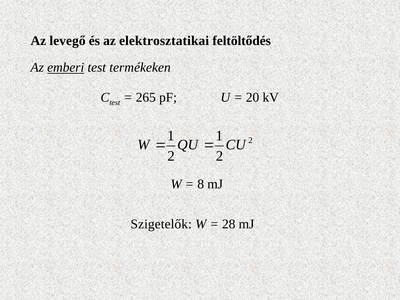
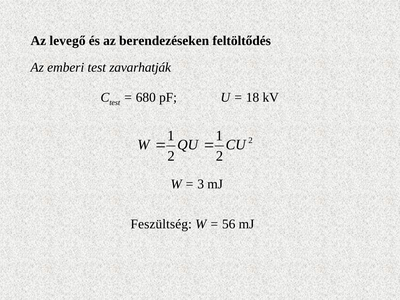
elektrosztatikai: elektrosztatikai -> berendezéseken
emberi underline: present -> none
termékeken: termékeken -> zavarhatják
265: 265 -> 680
20: 20 -> 18
8: 8 -> 3
Szigetelők: Szigetelők -> Feszültség
28: 28 -> 56
